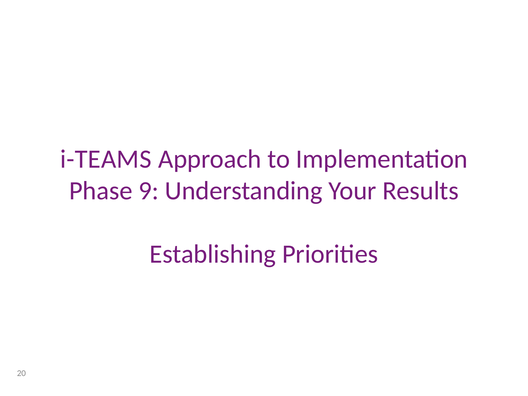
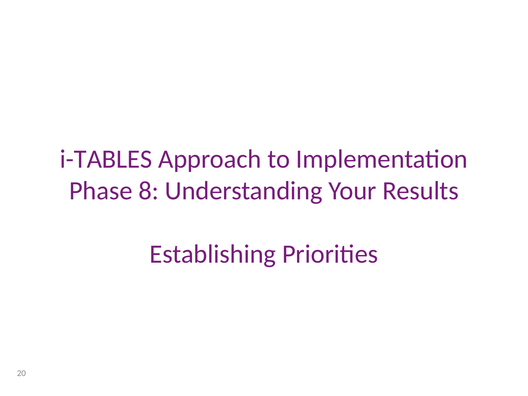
i-TEAMS: i-TEAMS -> i-TABLES
9: 9 -> 8
